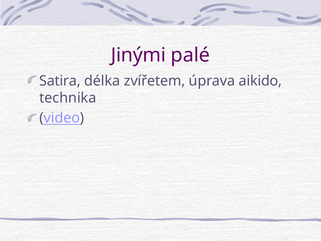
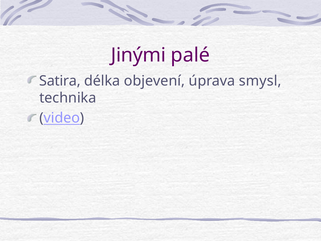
zvířetem: zvířetem -> objevení
aikido: aikido -> smysl
